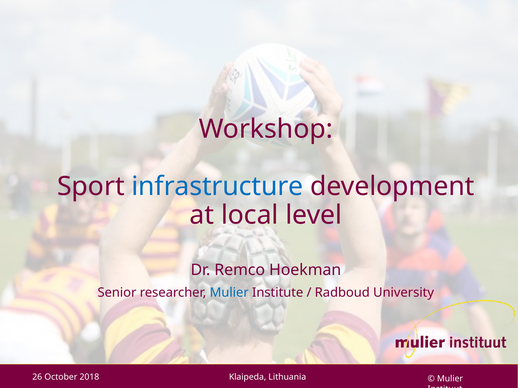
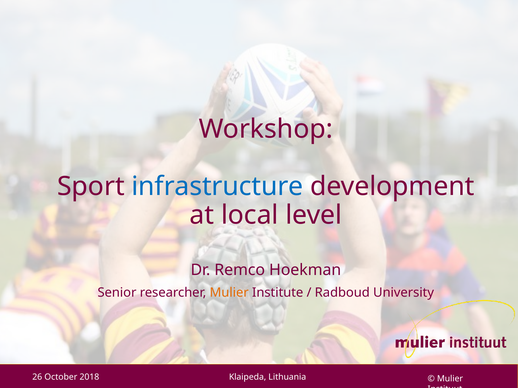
Mulier at (229, 293) colour: blue -> orange
